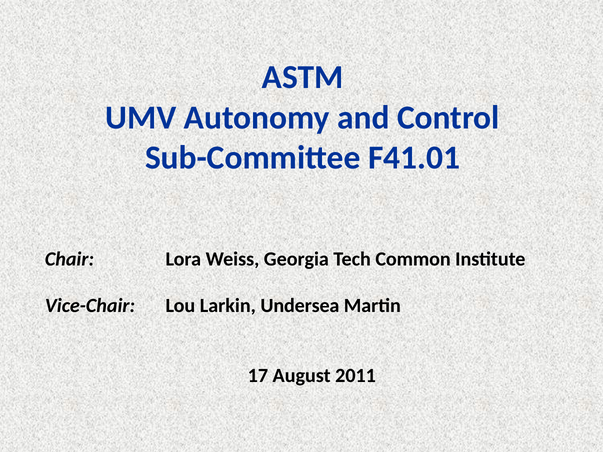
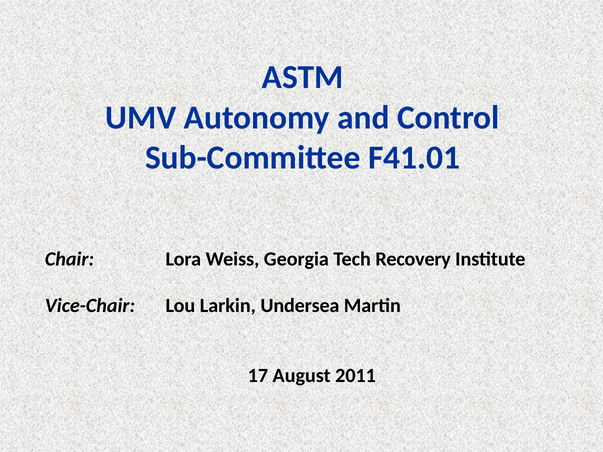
Common: Common -> Recovery
